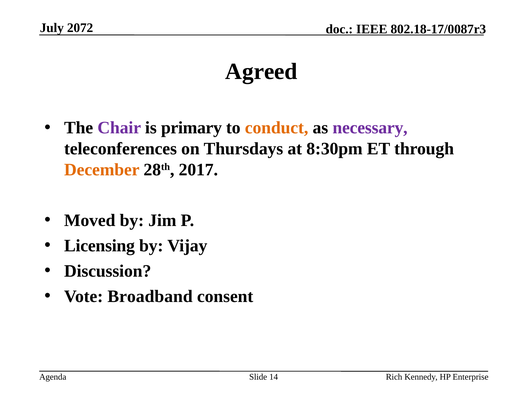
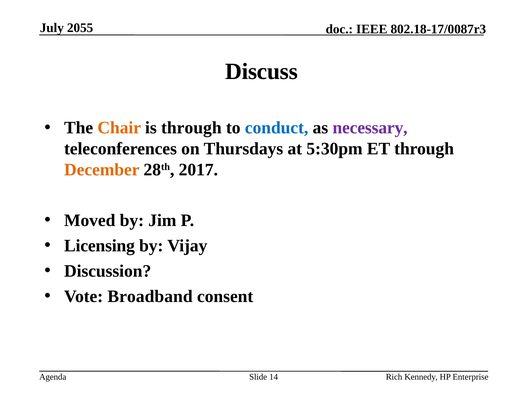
2072: 2072 -> 2055
Agreed: Agreed -> Discuss
Chair colour: purple -> orange
is primary: primary -> through
conduct colour: orange -> blue
8:30pm: 8:30pm -> 5:30pm
